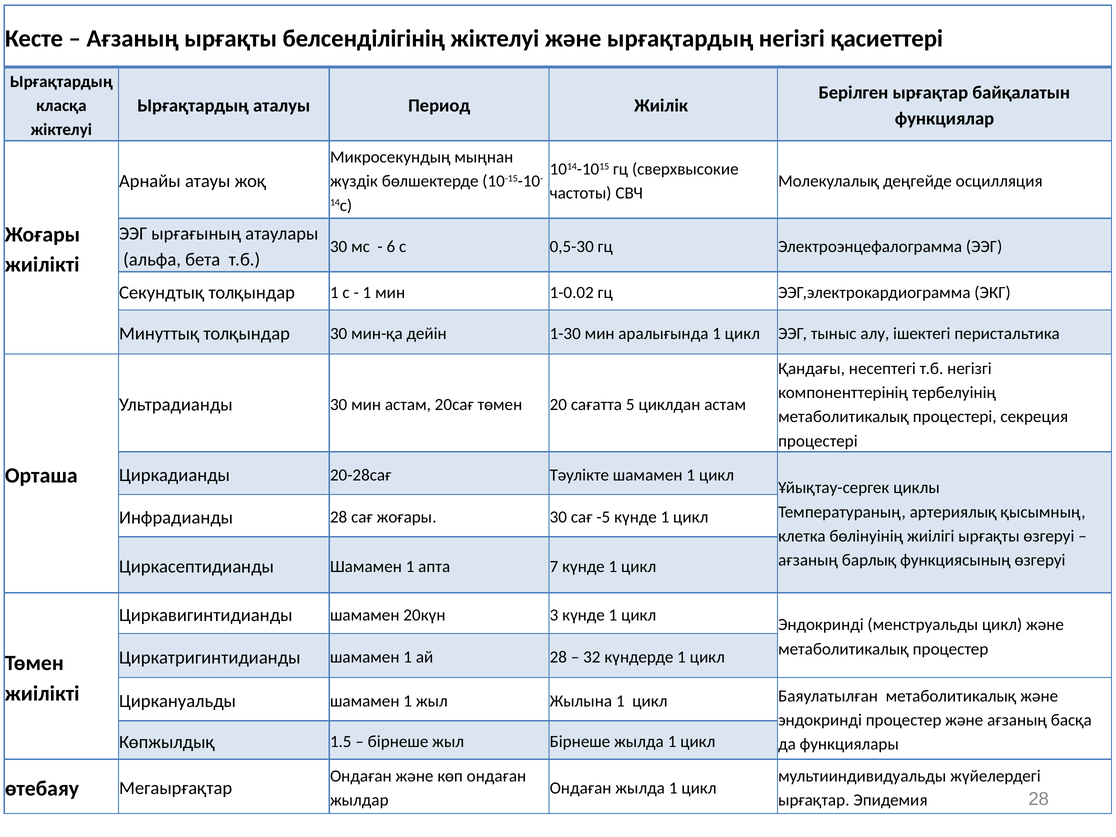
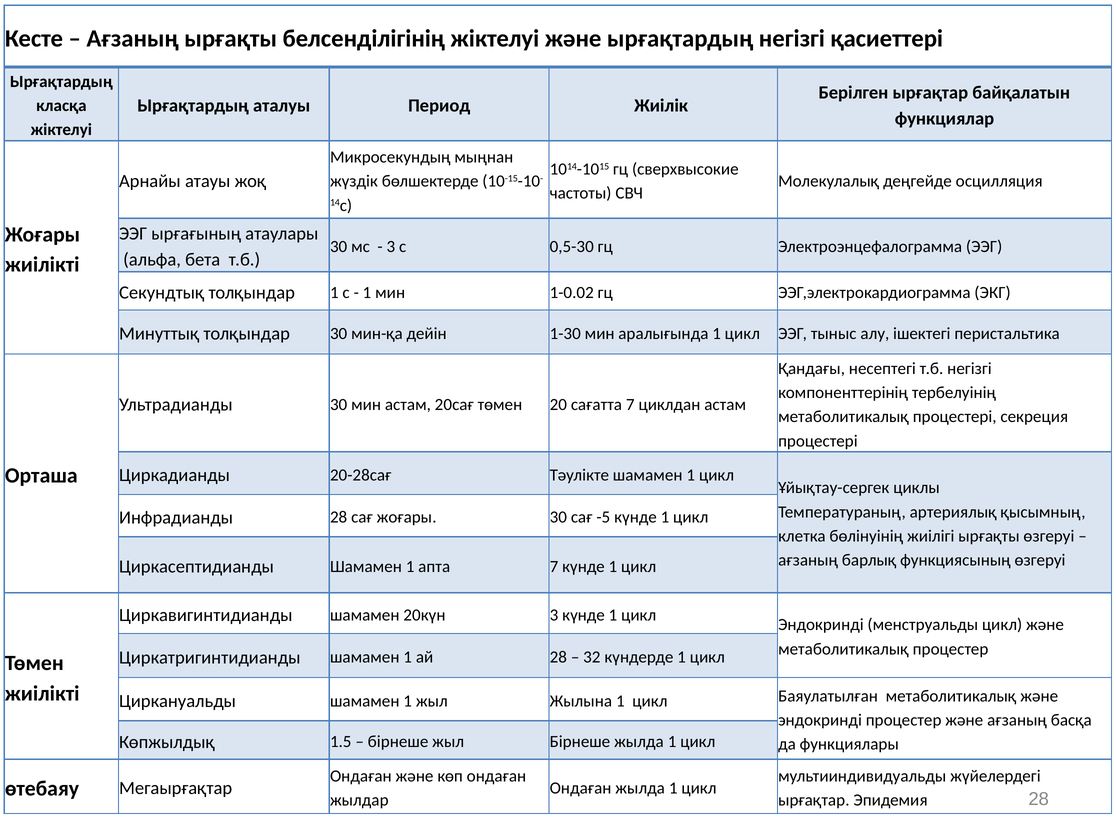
6 at (391, 247): 6 -> 3
сағатта 5: 5 -> 7
